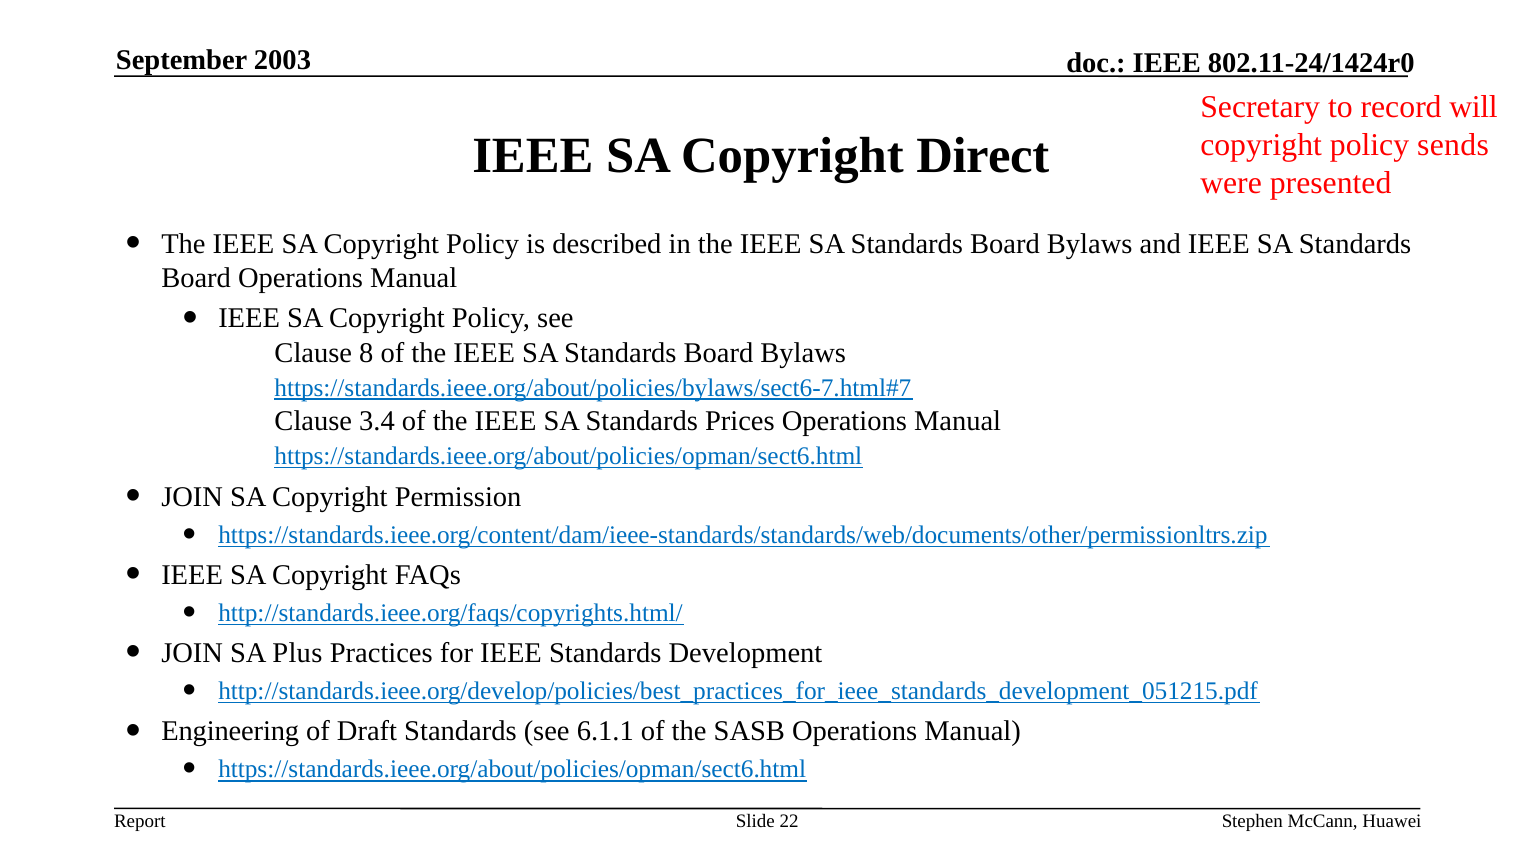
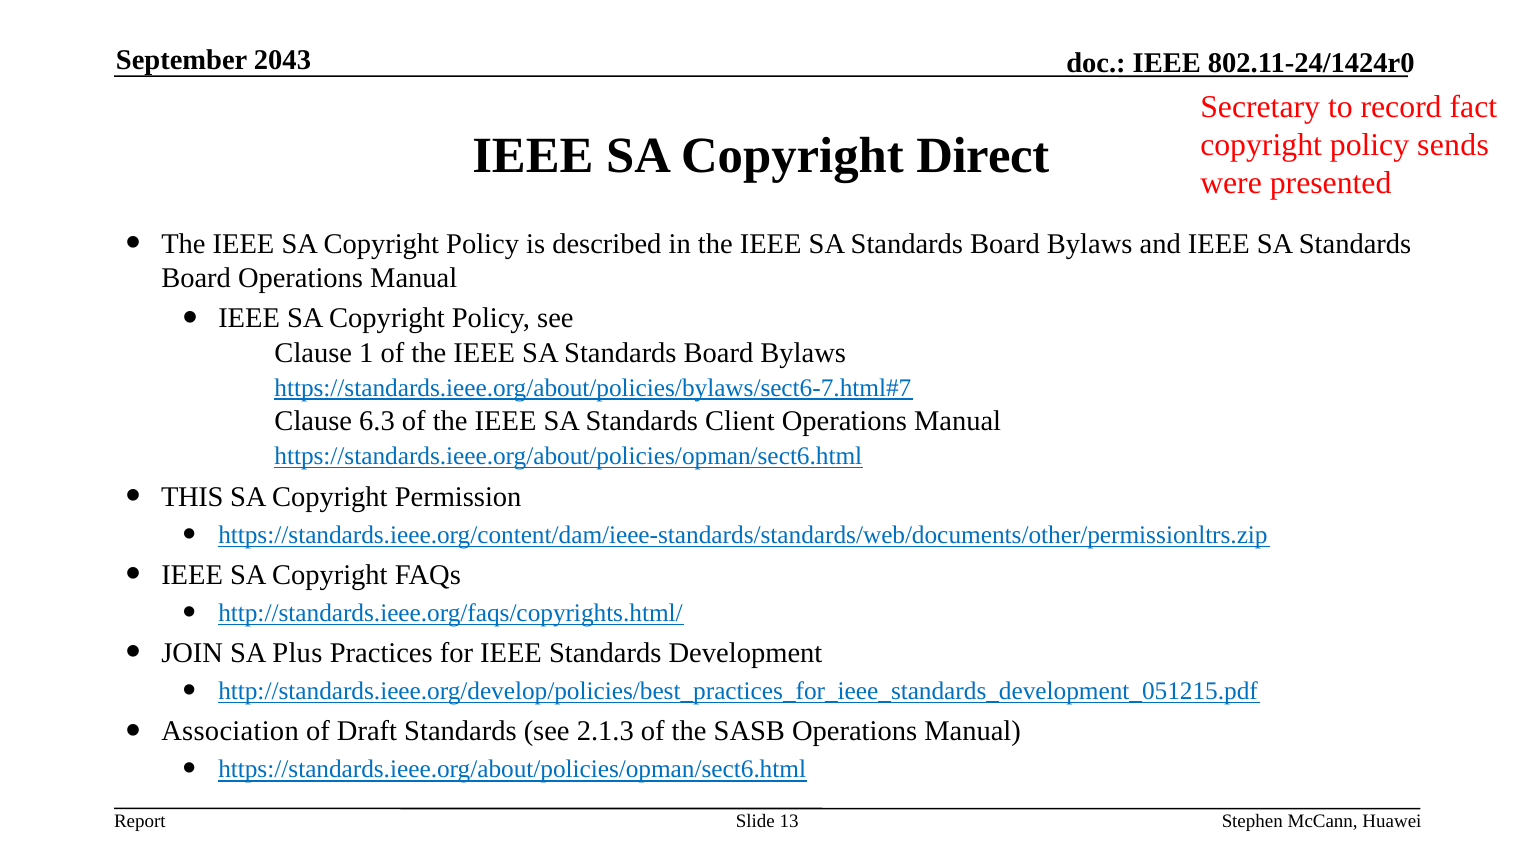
2003: 2003 -> 2043
will: will -> fact
8: 8 -> 1
3.4: 3.4 -> 6.3
Prices: Prices -> Client
JOIN at (192, 497): JOIN -> THIS
Engineering: Engineering -> Association
6.1.1: 6.1.1 -> 2.1.3
22: 22 -> 13
